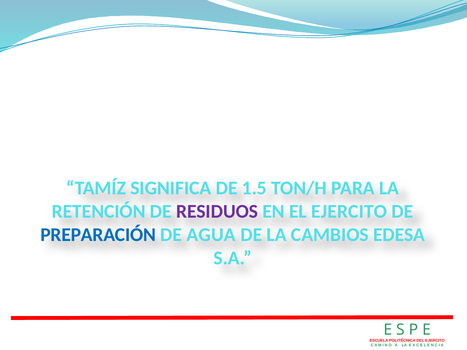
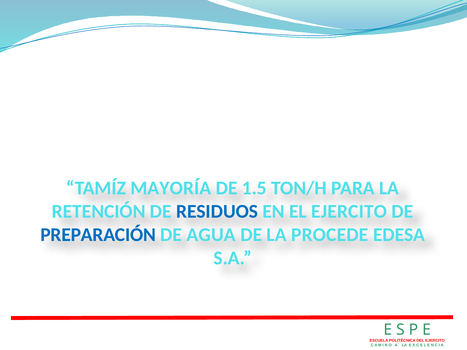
SIGNIFICA: SIGNIFICA -> MAYORÍA
RESIDUOS colour: purple -> blue
CAMBIOS: CAMBIOS -> PROCEDE
